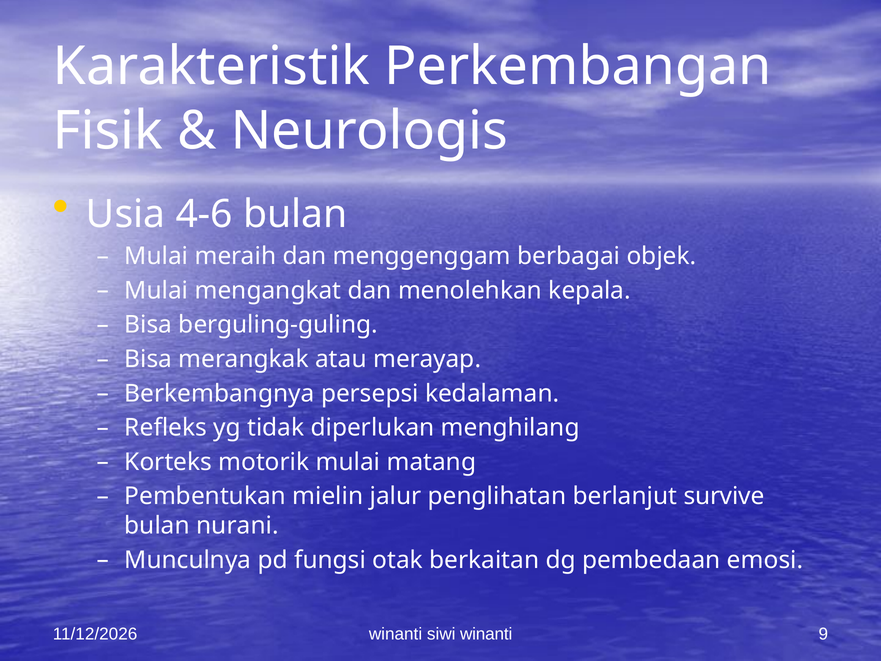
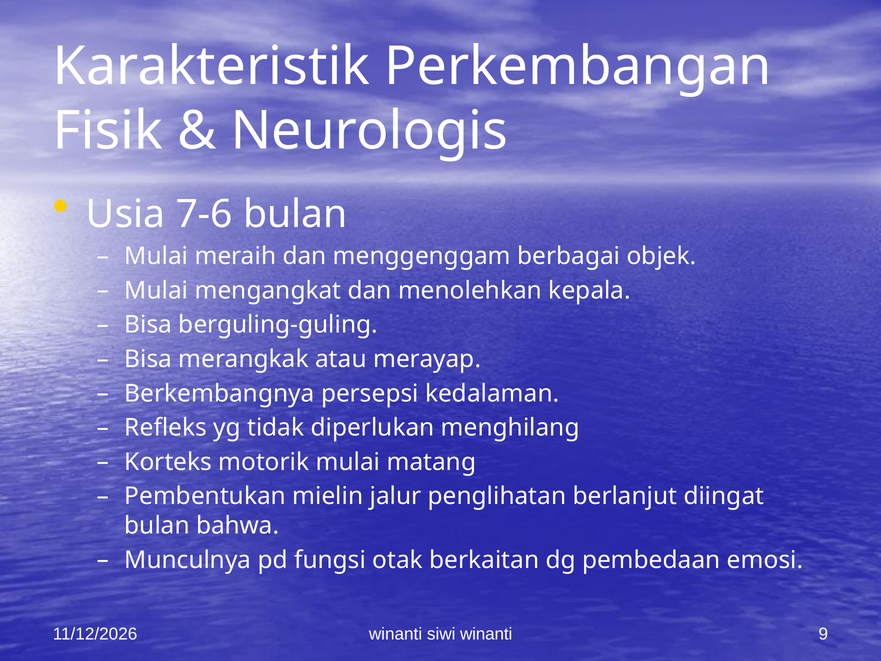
4-6: 4-6 -> 7-6
survive: survive -> diingat
nurani: nurani -> bahwa
